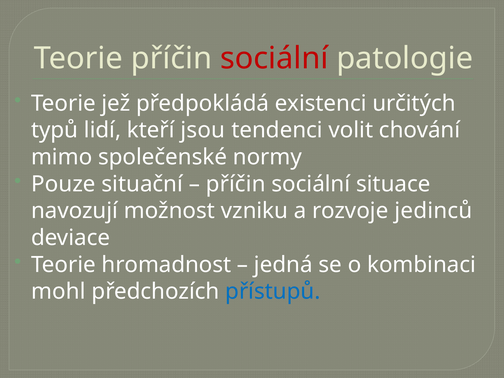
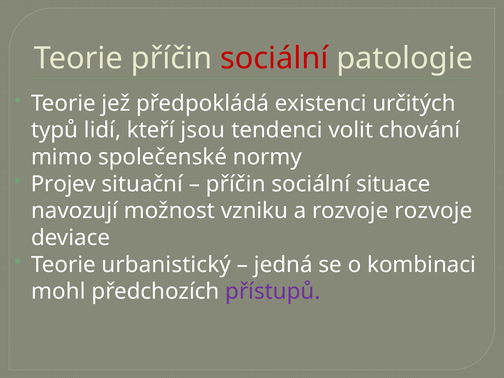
Pouze: Pouze -> Projev
rozvoje jedinců: jedinců -> rozvoje
hromadnost: hromadnost -> urbanistický
přístupů colour: blue -> purple
